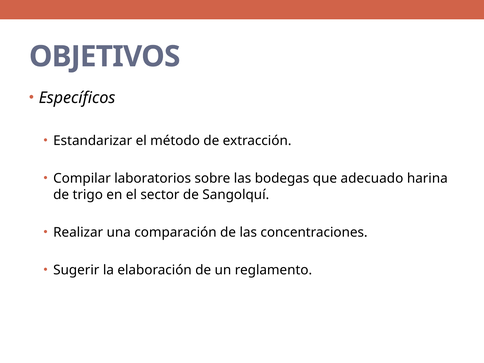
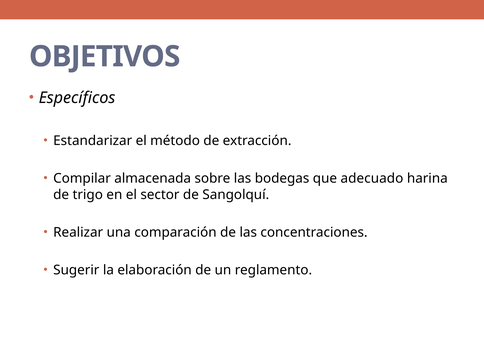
laboratorios: laboratorios -> almacenada
